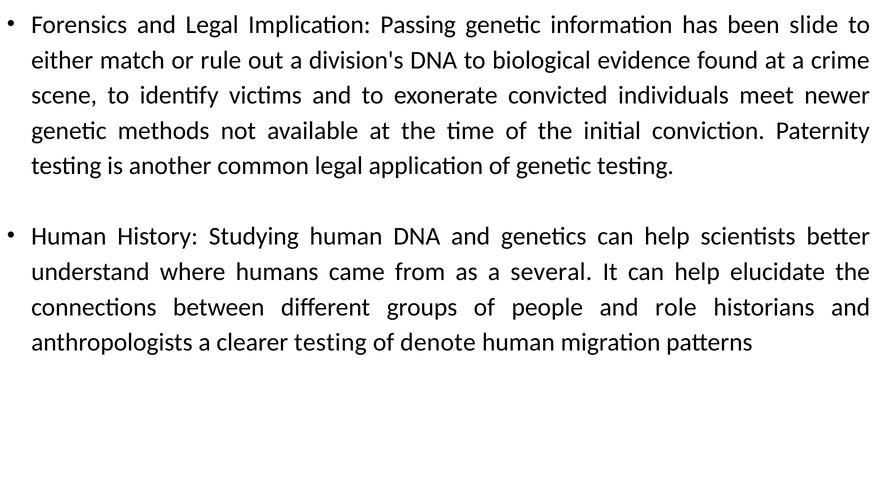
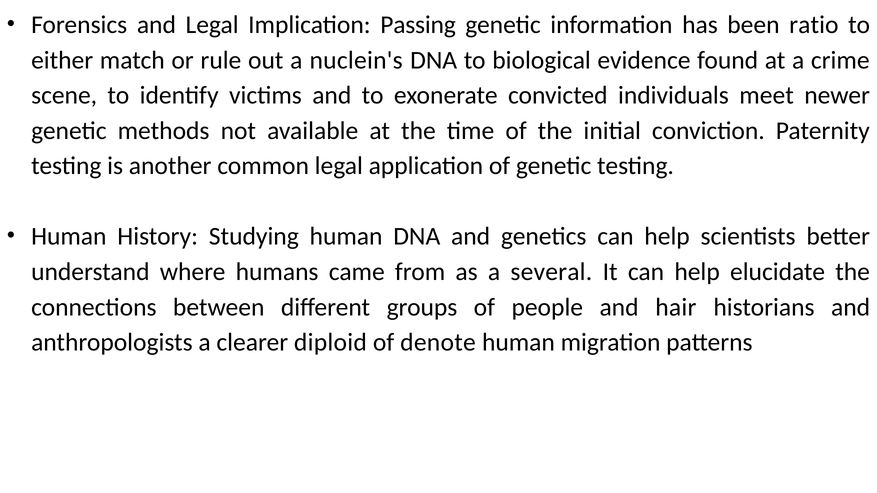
slide: slide -> ratio
division's: division's -> nuclein's
role: role -> hair
clearer testing: testing -> diploid
